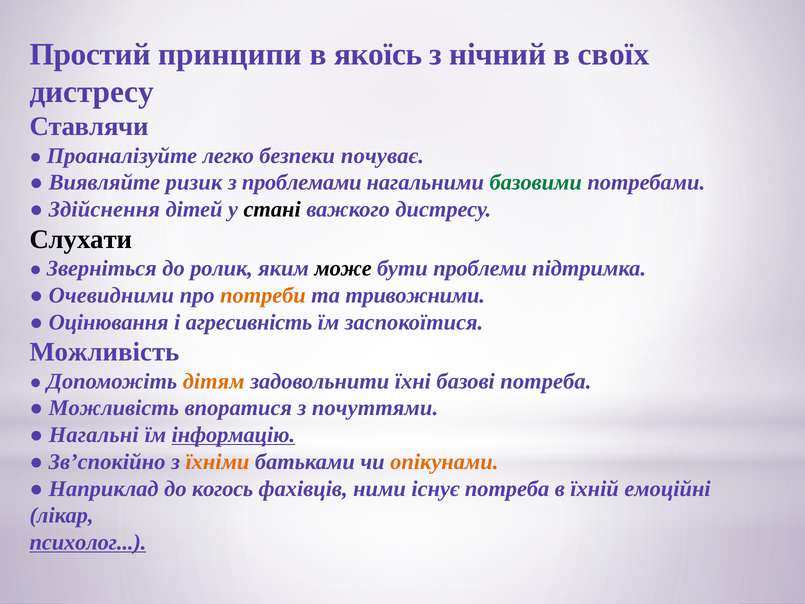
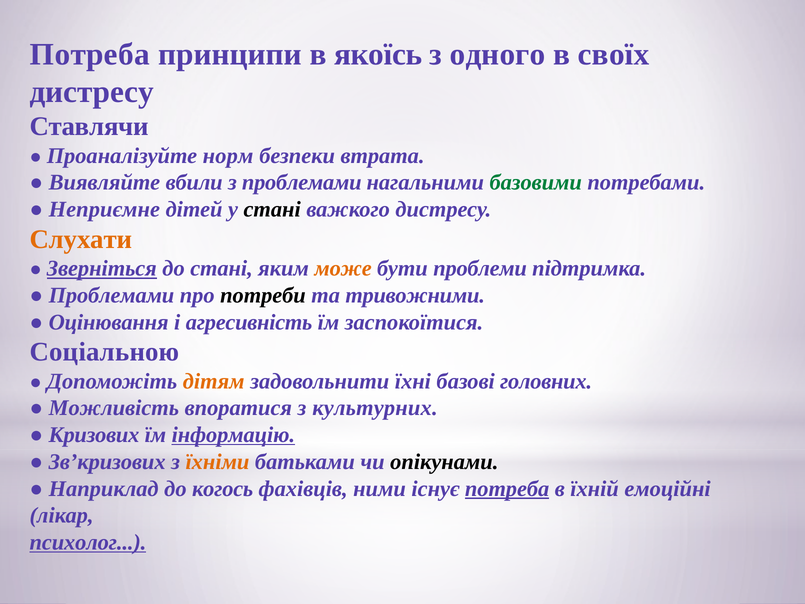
Простий at (90, 54): Простий -> Потреба
нічний: нічний -> одного
легко: легко -> норм
почуває: почуває -> втрата
ризик: ризик -> вбили
Здійснення: Здійснення -> Неприємне
Слухати colour: black -> orange
Зверніться underline: none -> present
до ролик: ролик -> стані
може colour: black -> orange
Очевидними at (111, 295): Очевидними -> Проблемами
потреби colour: orange -> black
Можливість at (105, 352): Можливість -> Соціальною
базові потреба: потреба -> головних
почуттями: почуттями -> культурних
Нагальні: Нагальні -> Кризових
Зв’спокійно: Зв’спокійно -> Зв’кризових
опікунами colour: orange -> black
потреба at (507, 488) underline: none -> present
